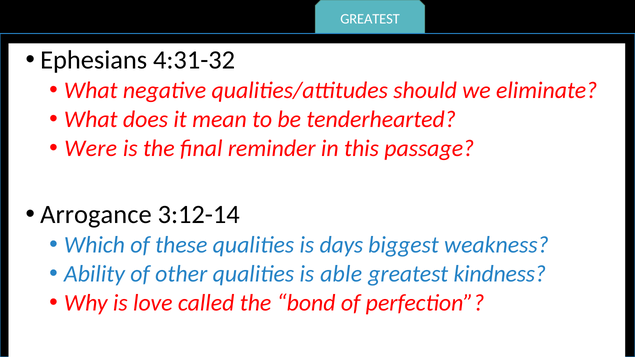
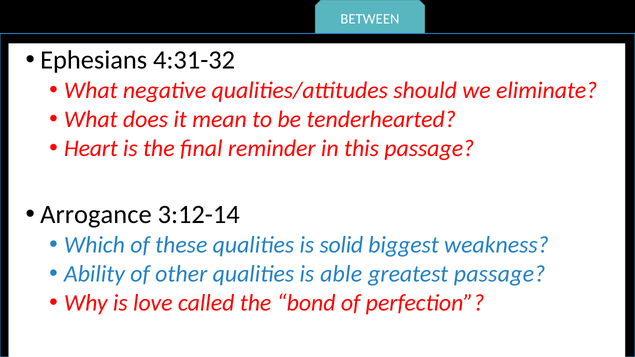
GREATEST at (370, 19): GREATEST -> BETWEEN
Were: Were -> Heart
days: days -> solid
greatest kindness: kindness -> passage
